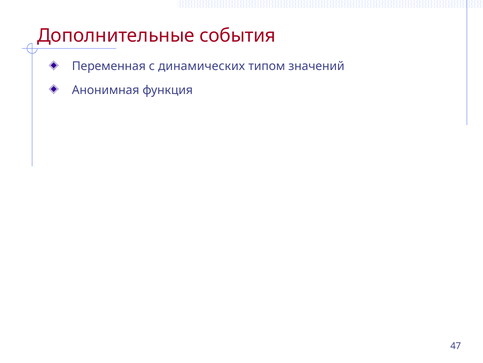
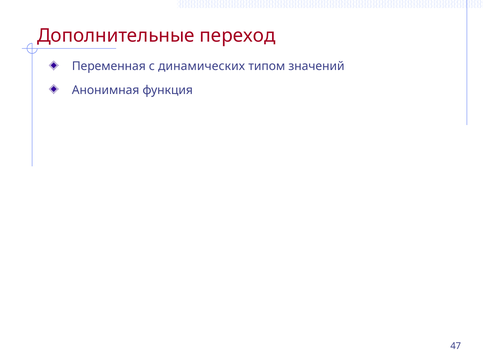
события: события -> переход
